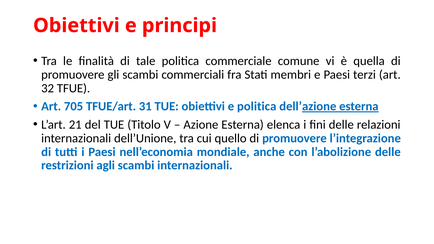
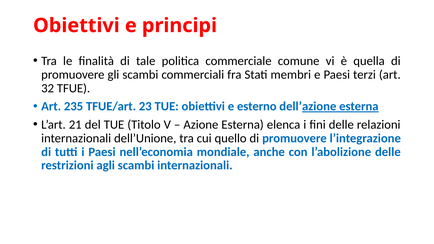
705: 705 -> 235
31: 31 -> 23
e politica: politica -> esterno
